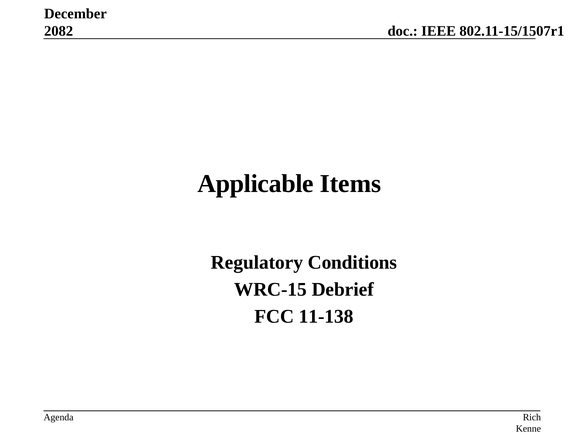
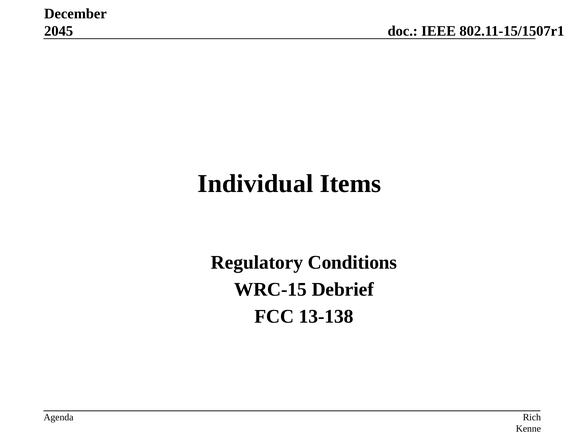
2082: 2082 -> 2045
Applicable: Applicable -> Individual
11-138: 11-138 -> 13-138
